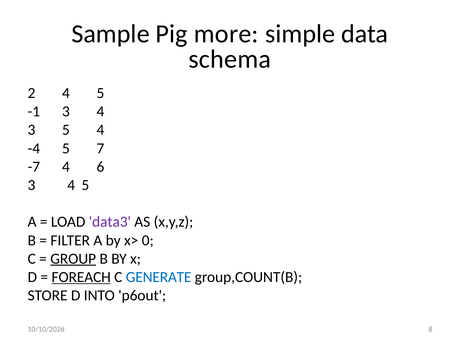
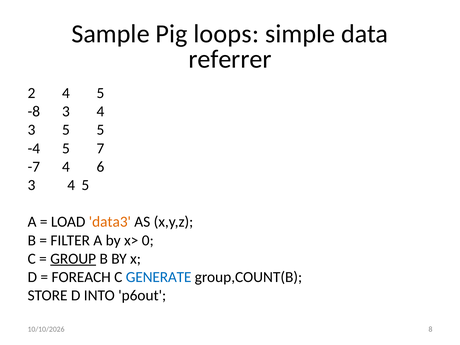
more: more -> loops
schema: schema -> referrer
-1: -1 -> -8
5 4: 4 -> 5
data3 colour: purple -> orange
FOREACH underline: present -> none
